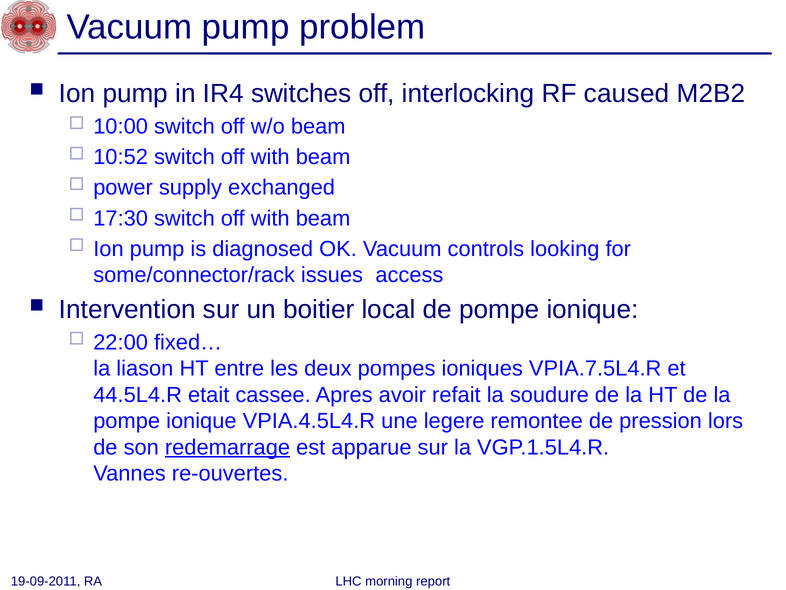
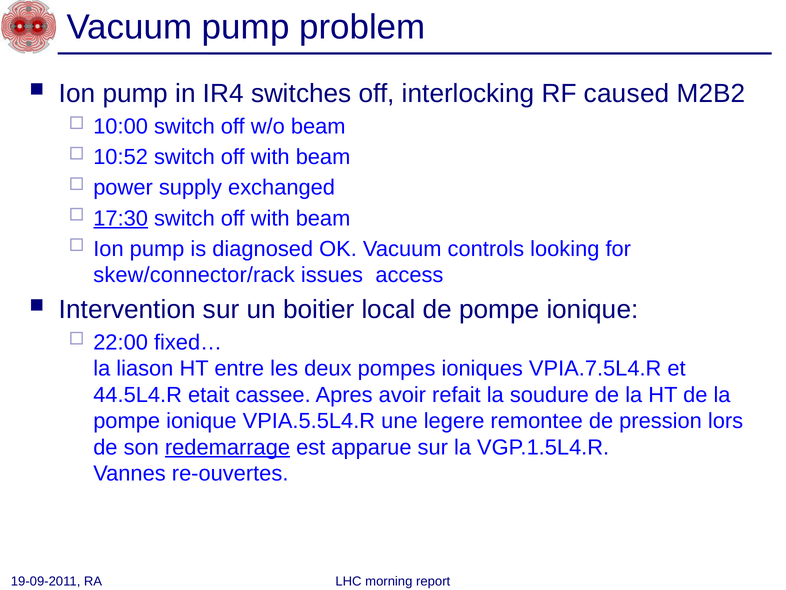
17:30 underline: none -> present
some/connector/rack: some/connector/rack -> skew/connector/rack
VPIA.4.5L4.R: VPIA.4.5L4.R -> VPIA.5.5L4.R
